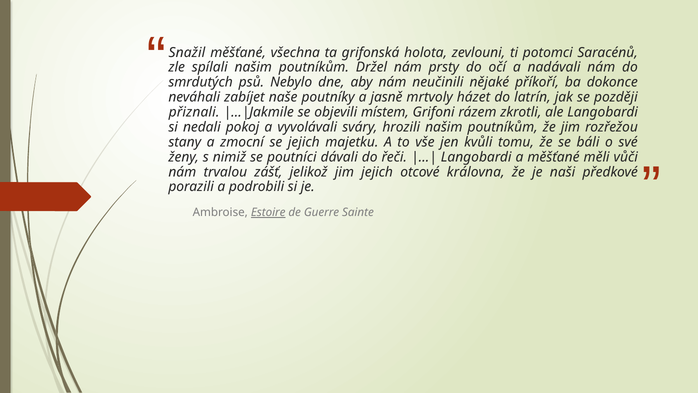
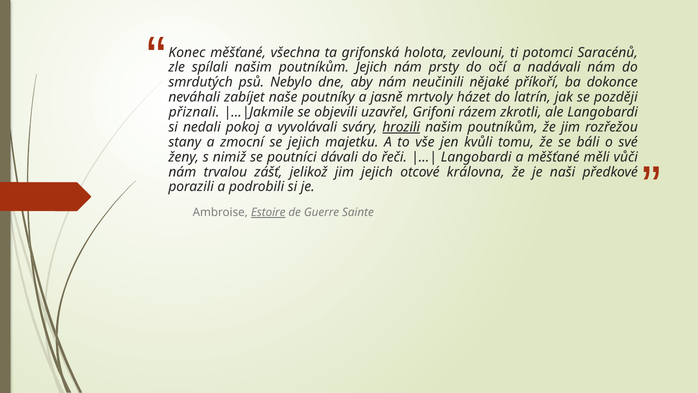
Snažil: Snažil -> Konec
poutníkům Držel: Držel -> Jejich
místem: místem -> uzavřel
hrozili underline: none -> present
